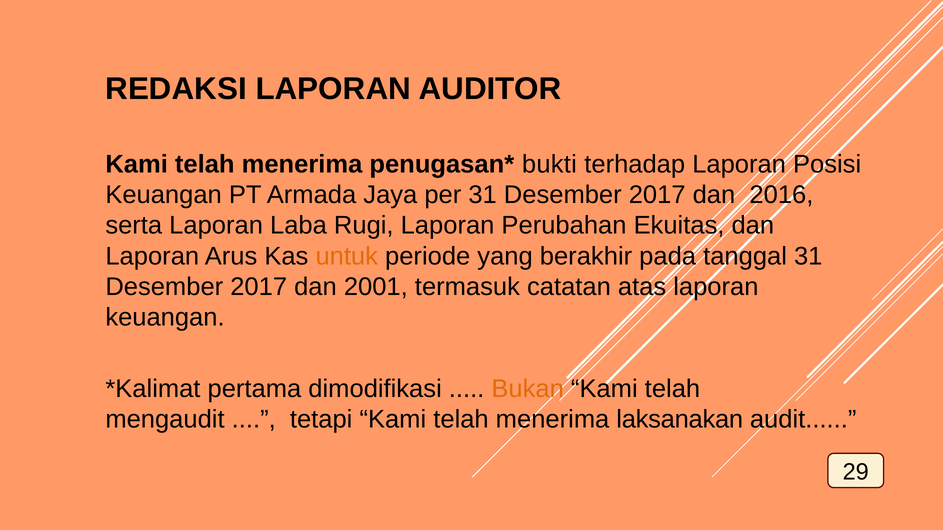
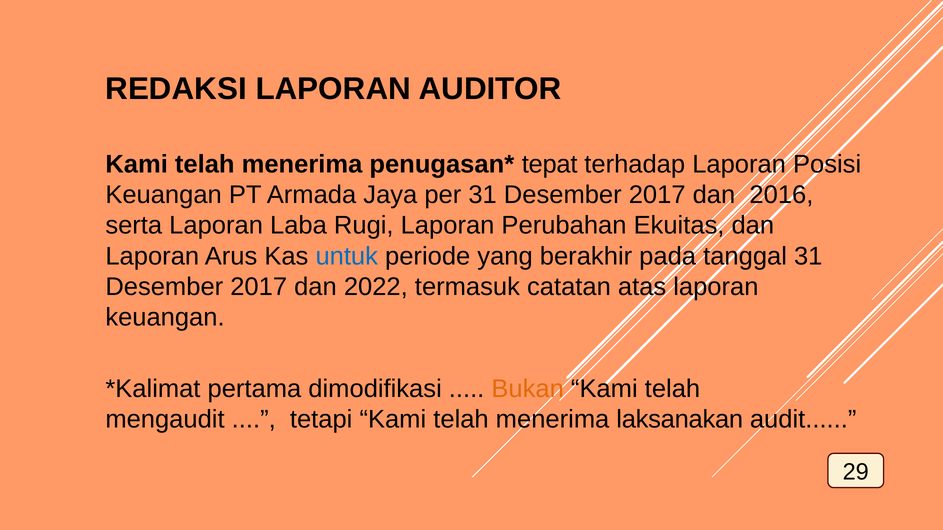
bukti: bukti -> tepat
untuk colour: orange -> blue
2001: 2001 -> 2022
